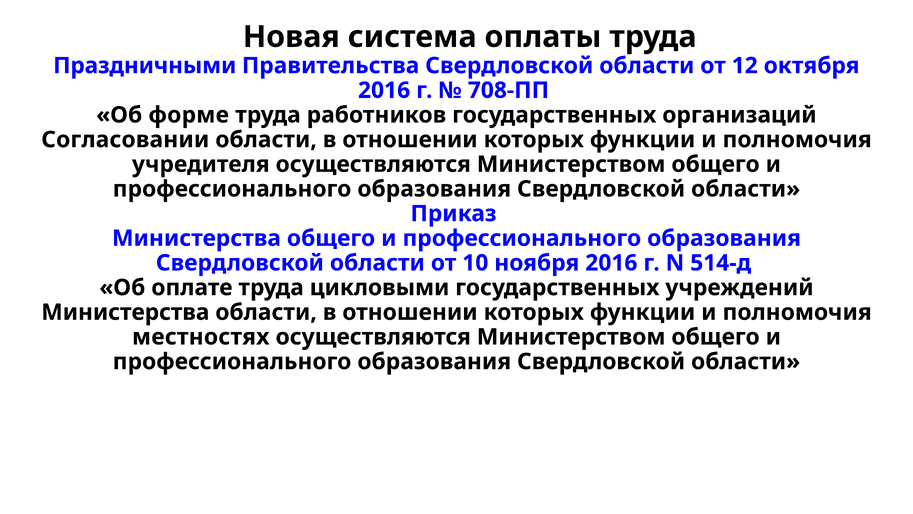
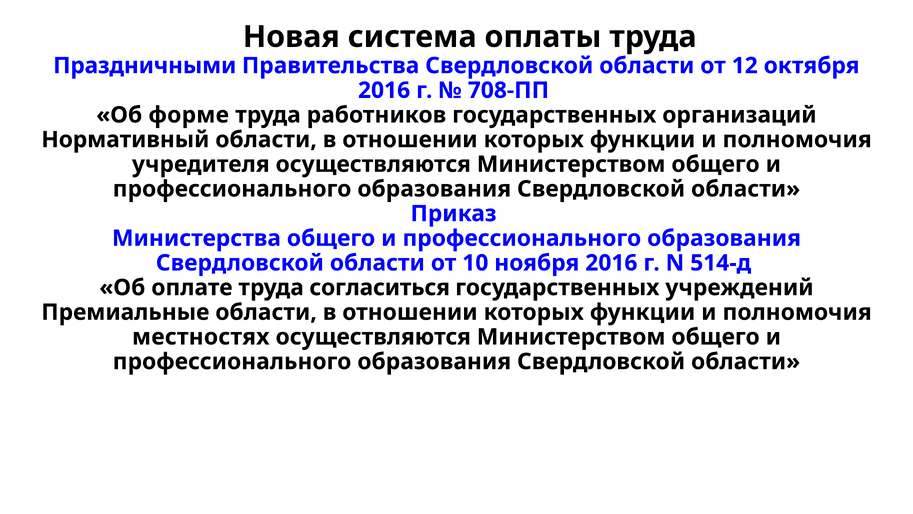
Согласовании: Согласовании -> Нормативный
цикловыми: цикловыми -> согласиться
Министерства at (125, 312): Министерства -> Премиальные
